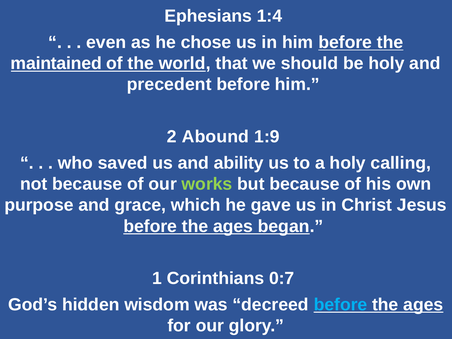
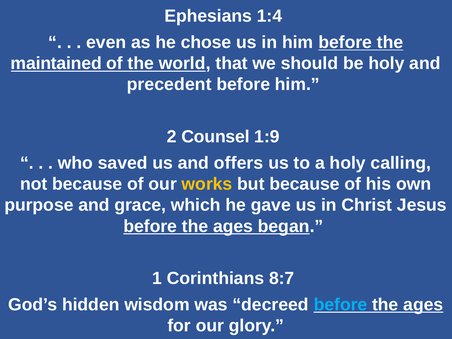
Abound: Abound -> Counsel
ability: ability -> offers
works colour: light green -> yellow
0:7: 0:7 -> 8:7
